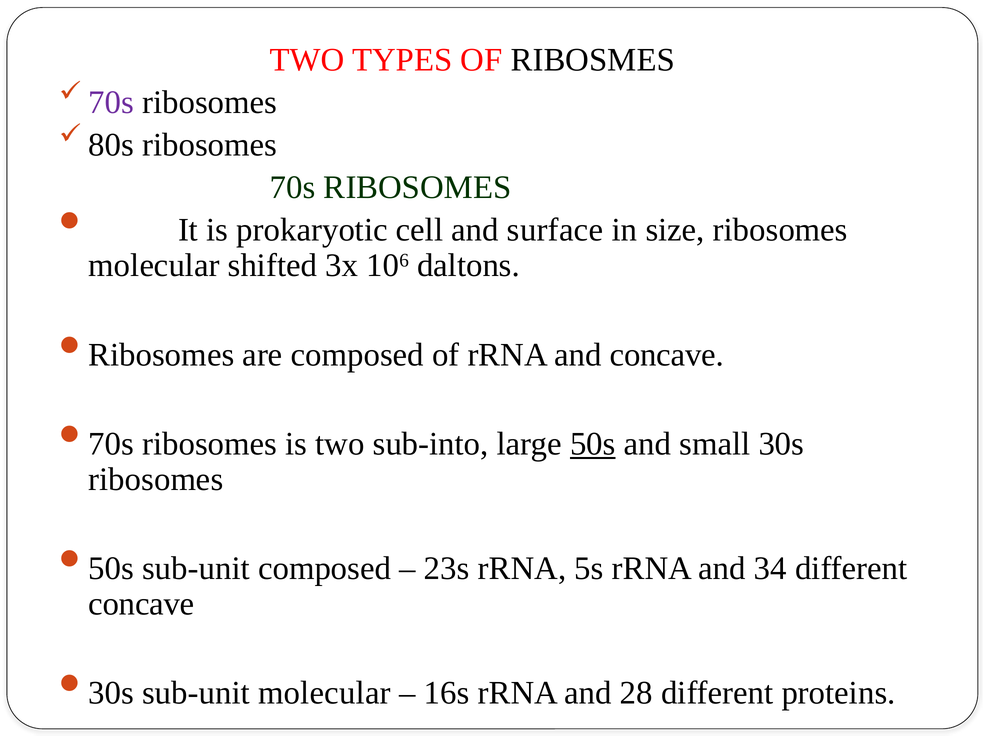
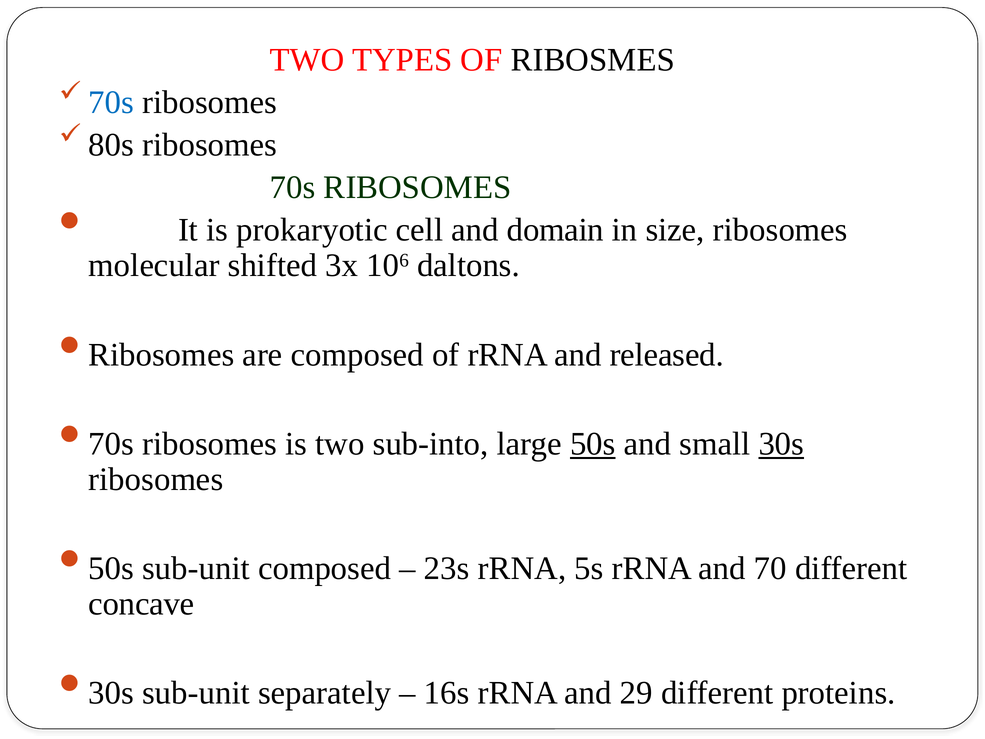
70s at (111, 102) colour: purple -> blue
surface: surface -> domain
and concave: concave -> released
30s at (781, 444) underline: none -> present
34: 34 -> 70
sub-unit molecular: molecular -> separately
28: 28 -> 29
